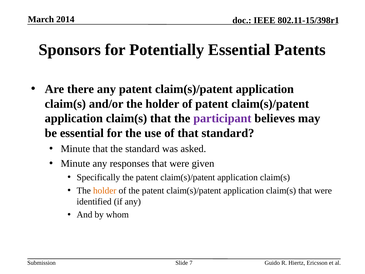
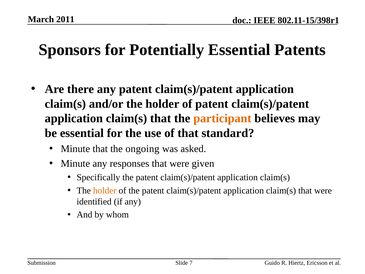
2014: 2014 -> 2011
participant colour: purple -> orange
the standard: standard -> ongoing
